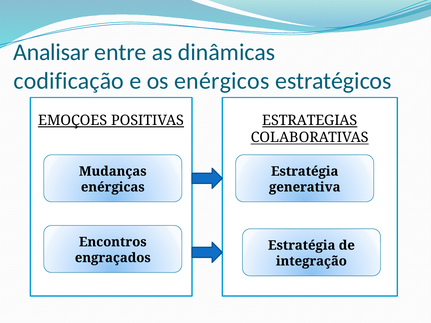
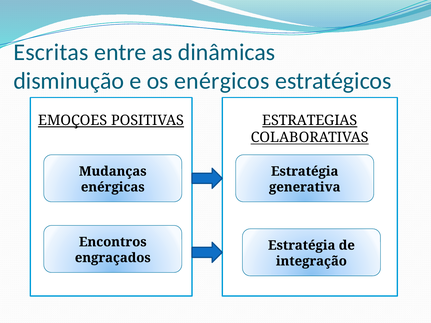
Analisar: Analisar -> Escritas
codificação: codificação -> disminução
